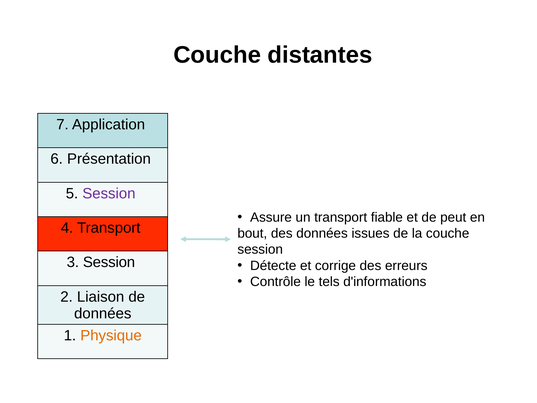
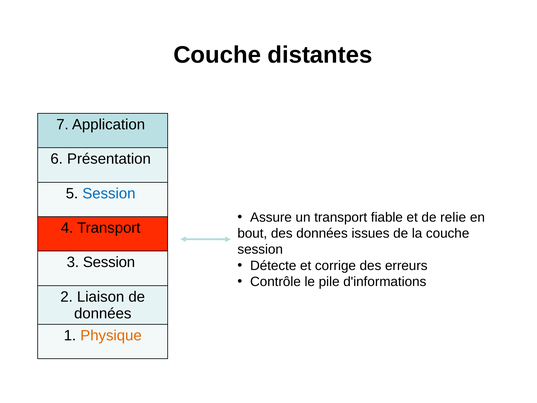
Session at (109, 193) colour: purple -> blue
peut: peut -> relie
tels: tels -> pile
